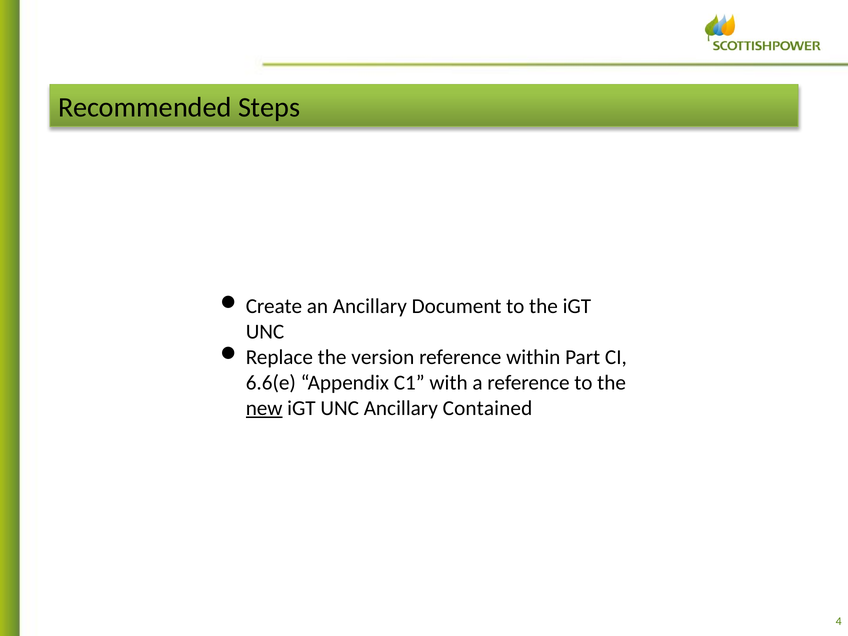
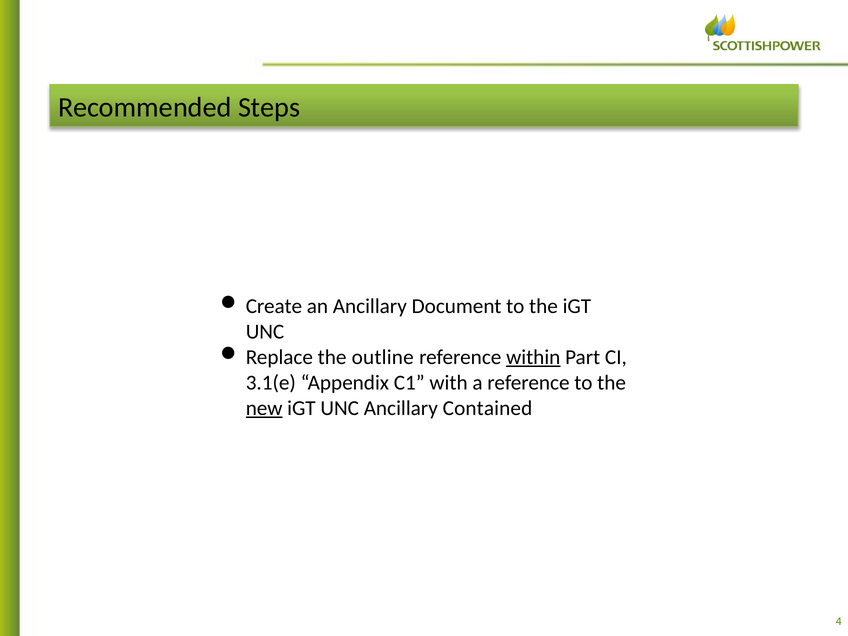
version: version -> outline
within underline: none -> present
6.6(e: 6.6(e -> 3.1(e
